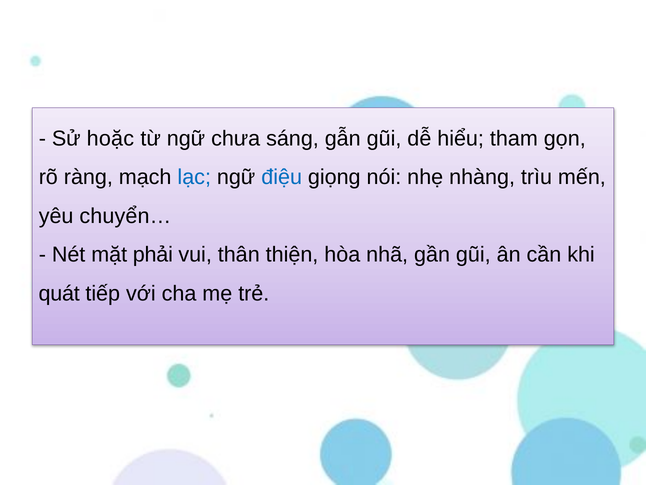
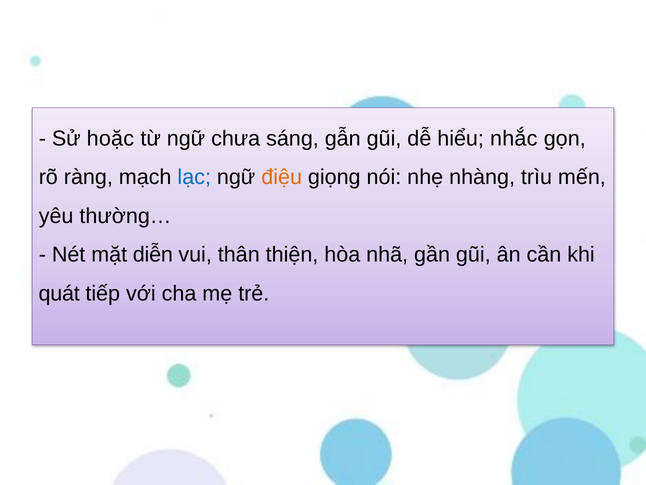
tham: tham -> nhắc
điệu colour: blue -> orange
chuyển…: chuyển… -> thường…
phải: phải -> diễn
